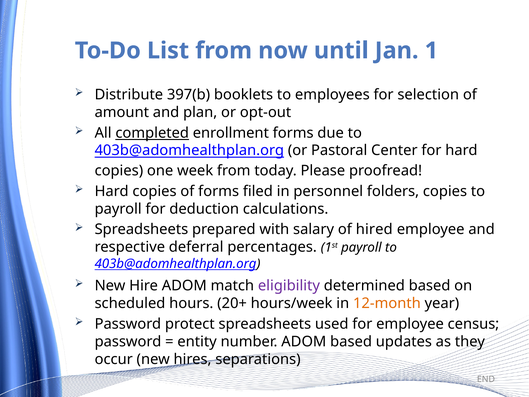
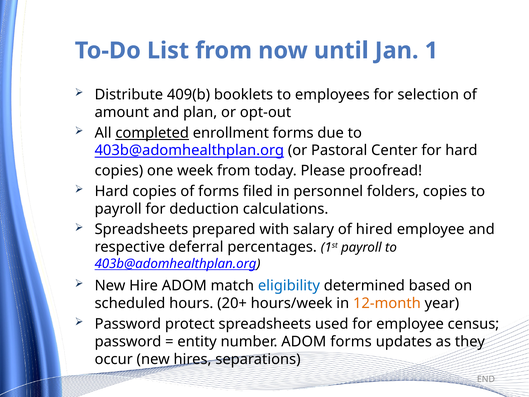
397(b: 397(b -> 409(b
eligibility colour: purple -> blue
ADOM based: based -> forms
